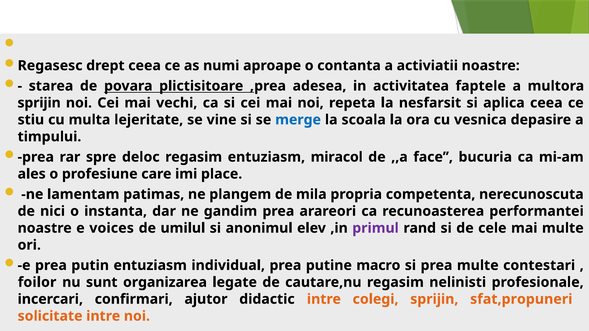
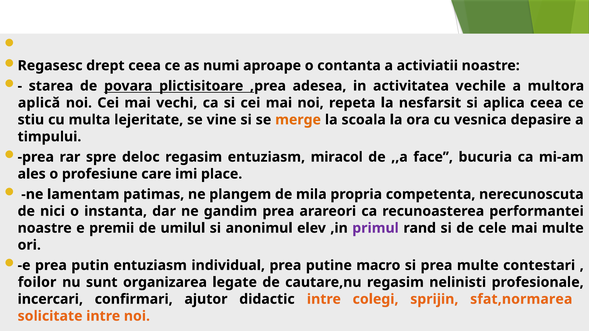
faptele: faptele -> vechile
sprijin at (39, 103): sprijin -> aplică
merge colour: blue -> orange
voices: voices -> premii
sfat,propuneri: sfat,propuneri -> sfat,normarea
